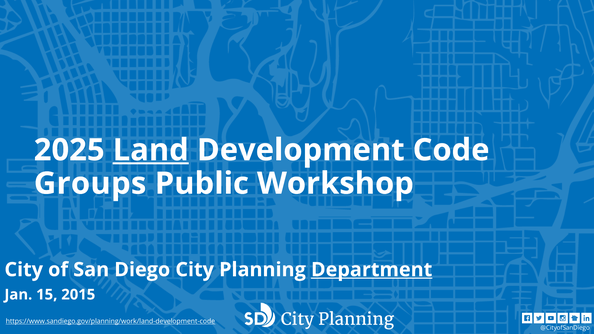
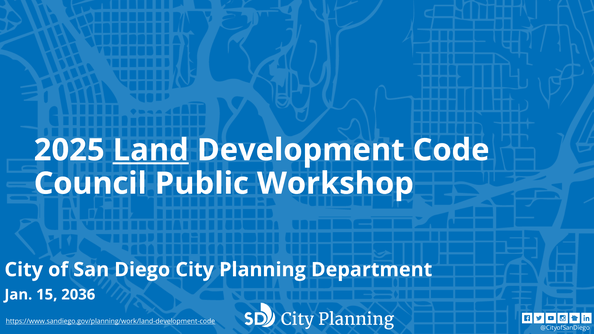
Groups: Groups -> Council
Department underline: present -> none
2015: 2015 -> 2036
